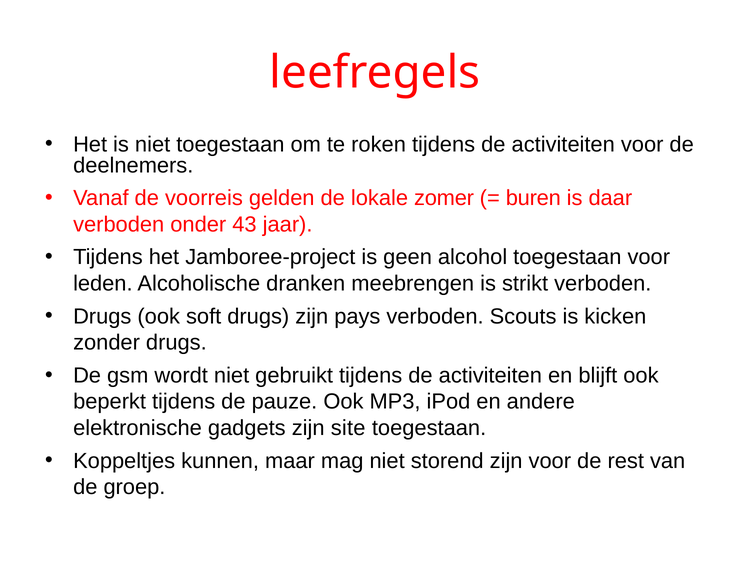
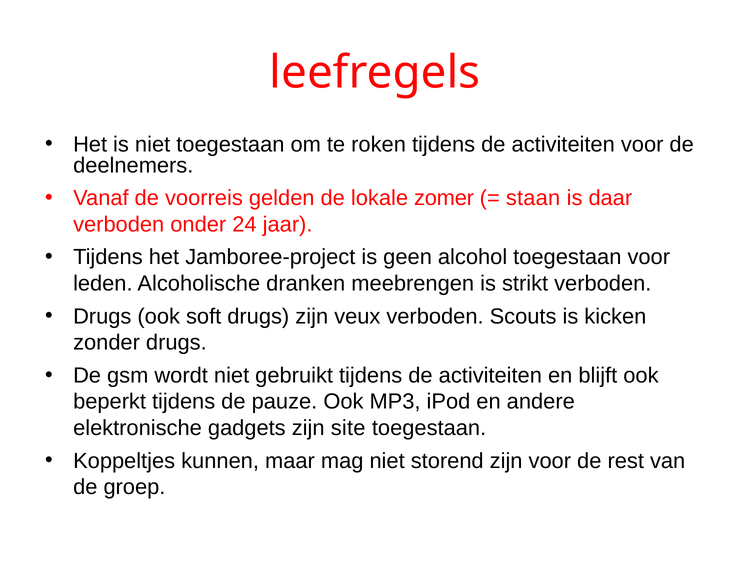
buren: buren -> staan
43: 43 -> 24
pays: pays -> veux
